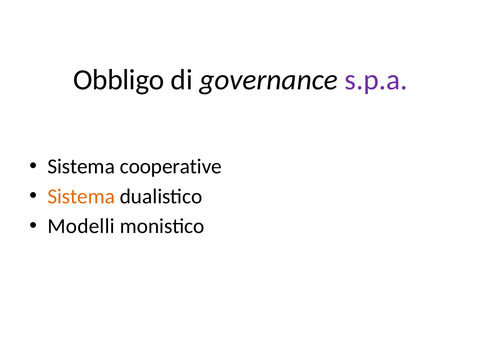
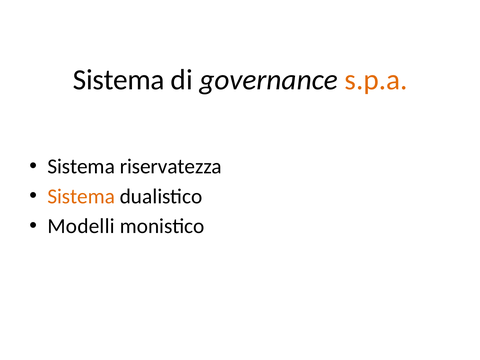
Obbligo at (119, 80): Obbligo -> Sistema
s.p.a colour: purple -> orange
cooperative: cooperative -> riservatezza
